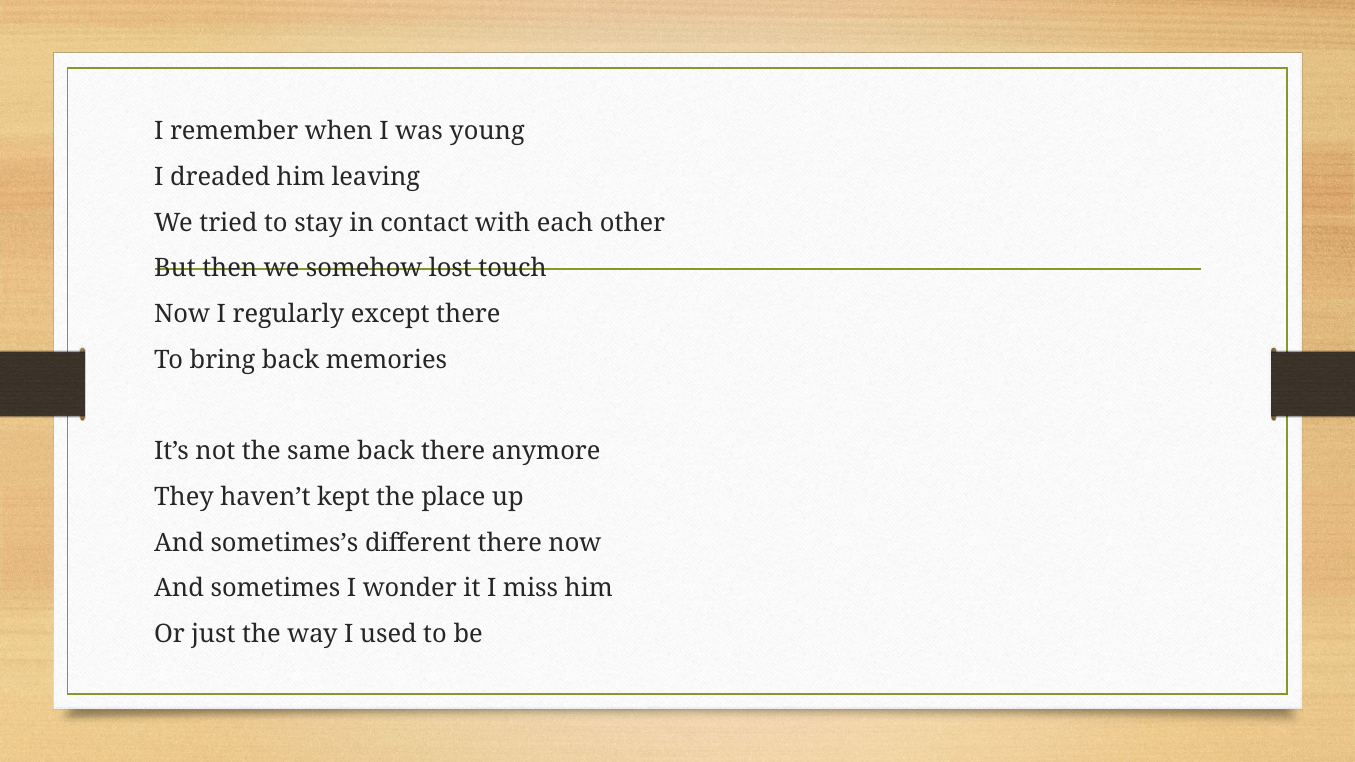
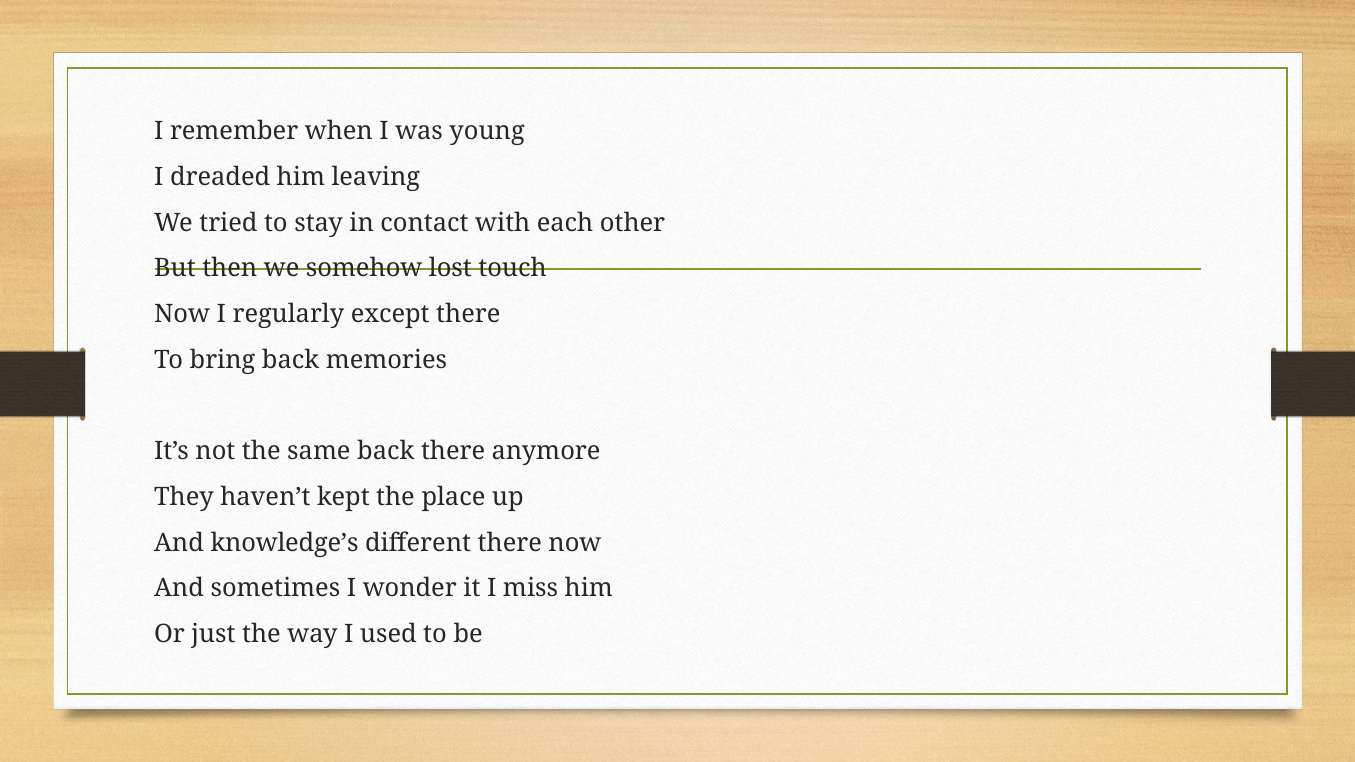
sometimes’s: sometimes’s -> knowledge’s
